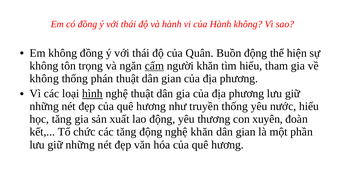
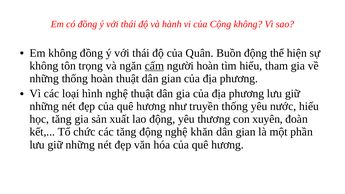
của Hành: Hành -> Cộng
người khăn: khăn -> hoàn
không at (44, 79): không -> những
thống phán: phán -> hoàn
hình underline: present -> none
